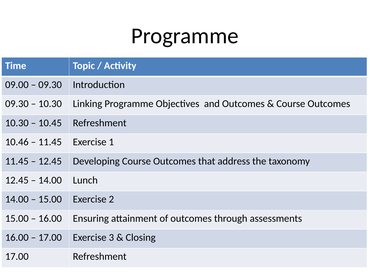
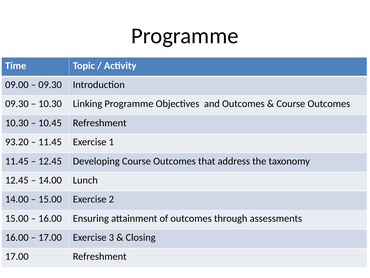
10.46: 10.46 -> 93.20
